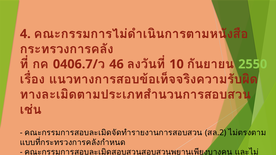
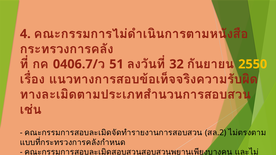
46: 46 -> 51
10: 10 -> 32
2550 colour: light green -> yellow
